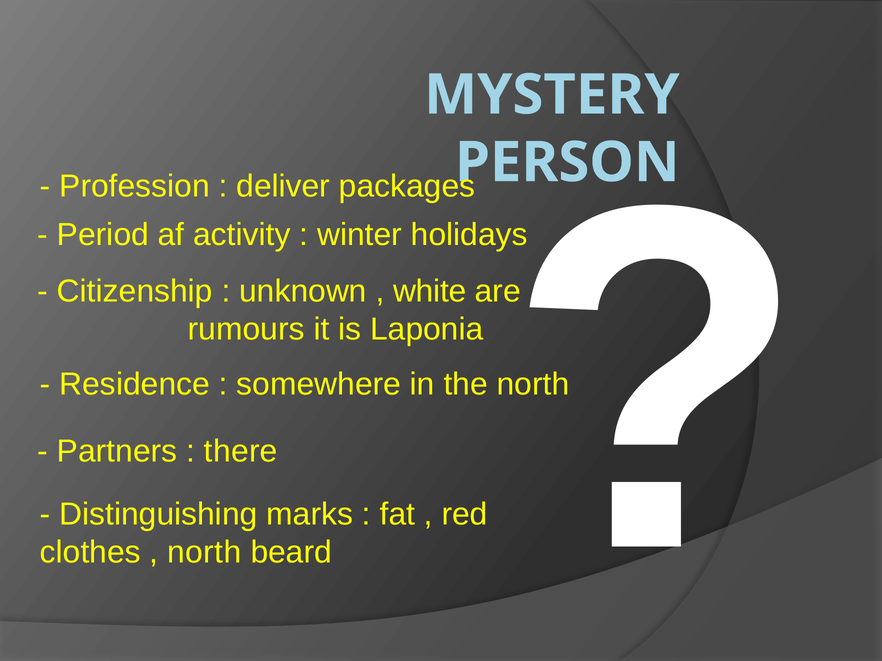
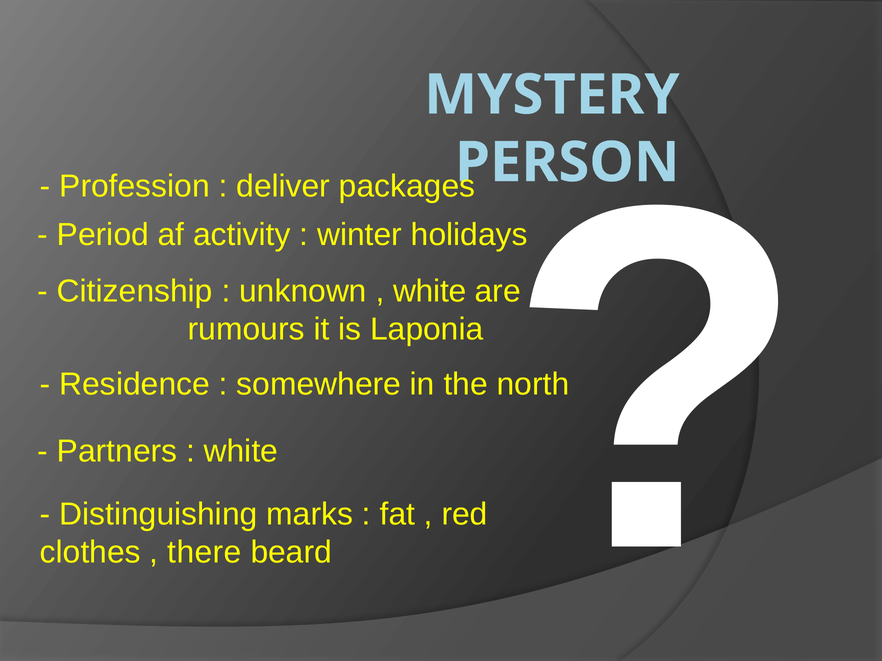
there at (241, 452): there -> white
north at (204, 553): north -> there
